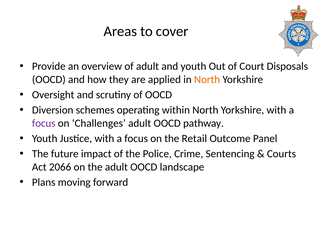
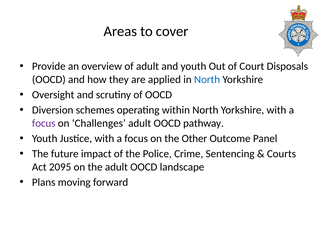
North at (207, 79) colour: orange -> blue
Retail: Retail -> Other
2066: 2066 -> 2095
